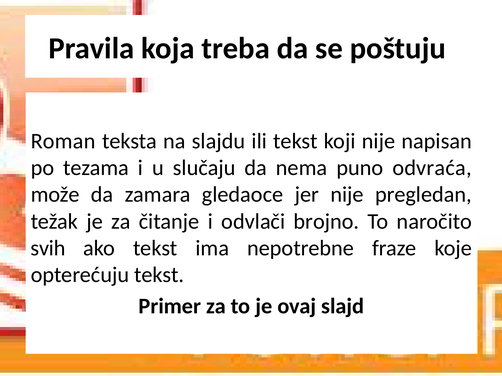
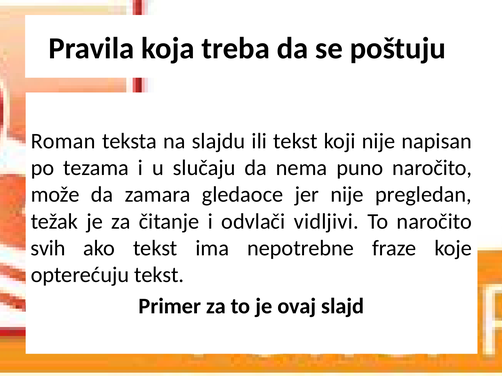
puno odvraća: odvraća -> naročito
brojno: brojno -> vidljivi
